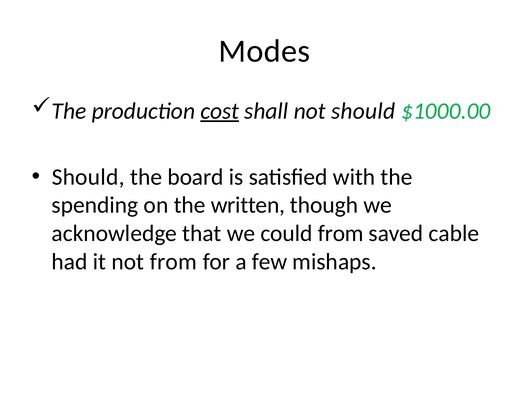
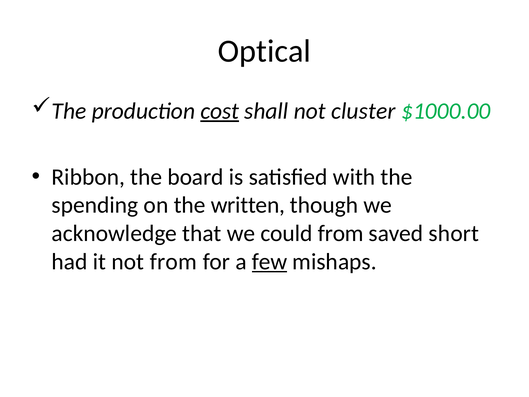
Modes: Modes -> Optical
not should: should -> cluster
Should at (88, 177): Should -> Ribbon
cable: cable -> short
few underline: none -> present
